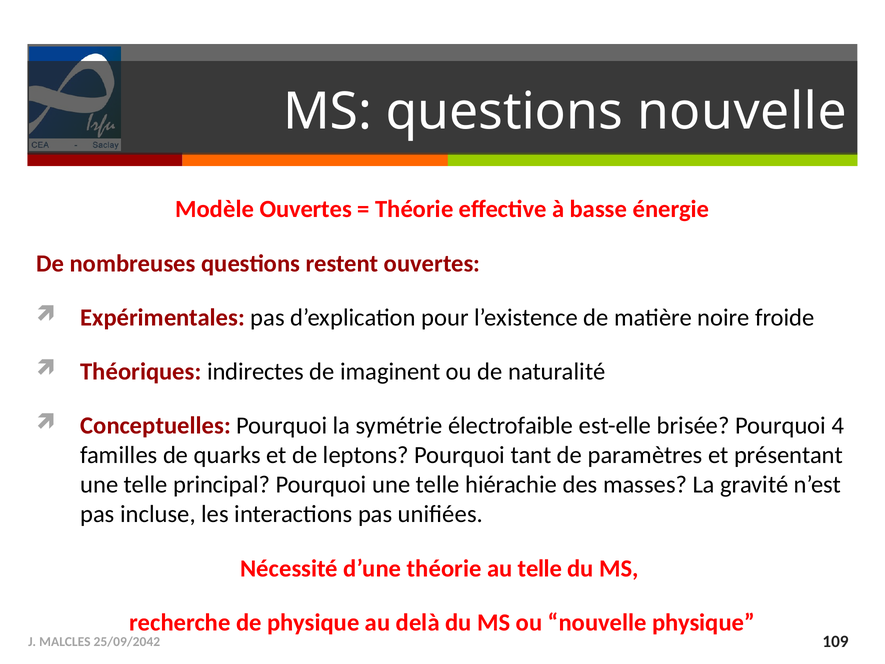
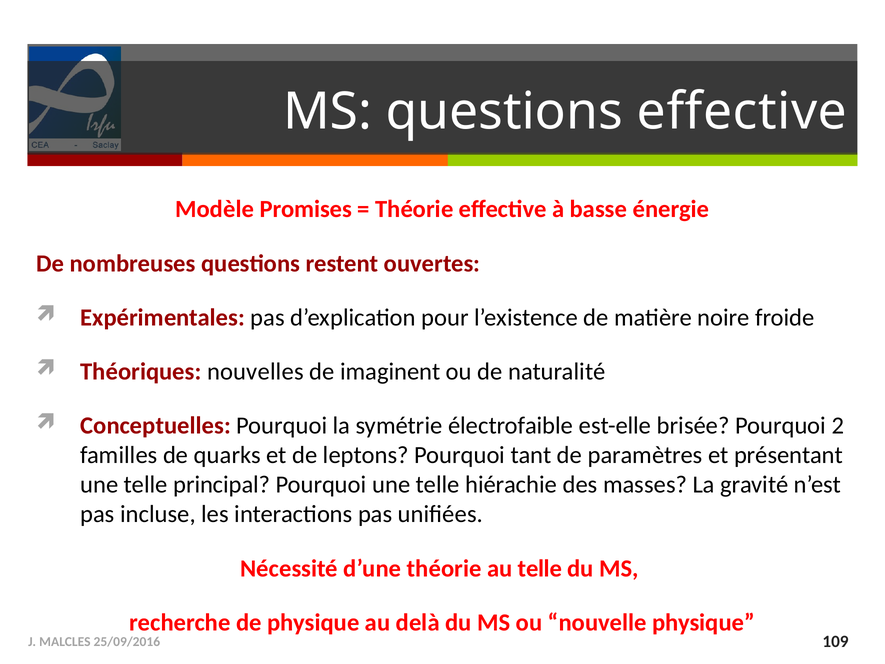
questions nouvelle: nouvelle -> effective
Modèle Ouvertes: Ouvertes -> Promises
indirectes: indirectes -> nouvelles
4: 4 -> 2
25/09/2042: 25/09/2042 -> 25/09/2016
